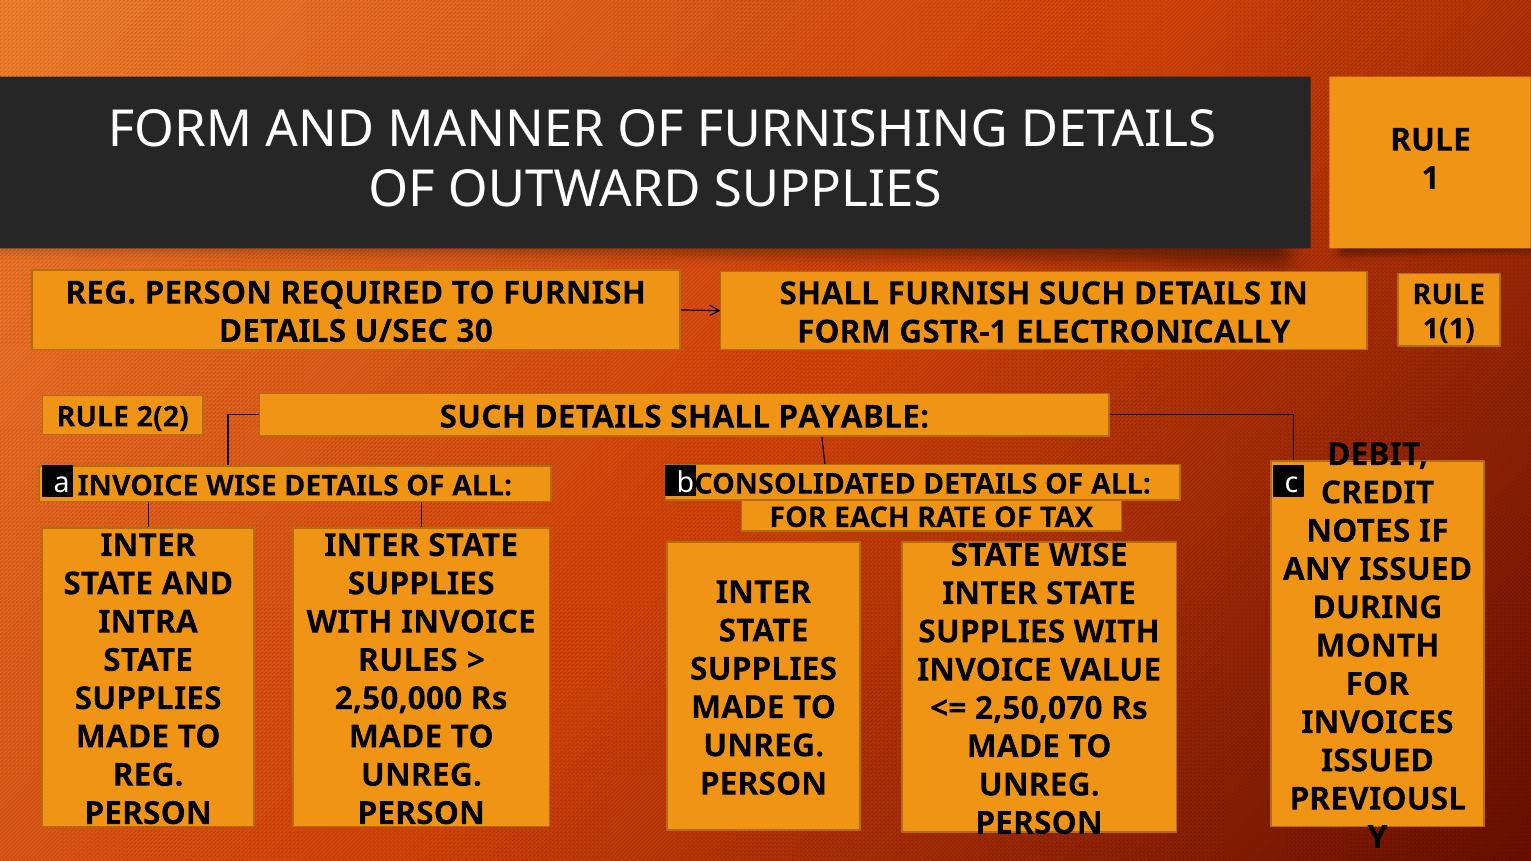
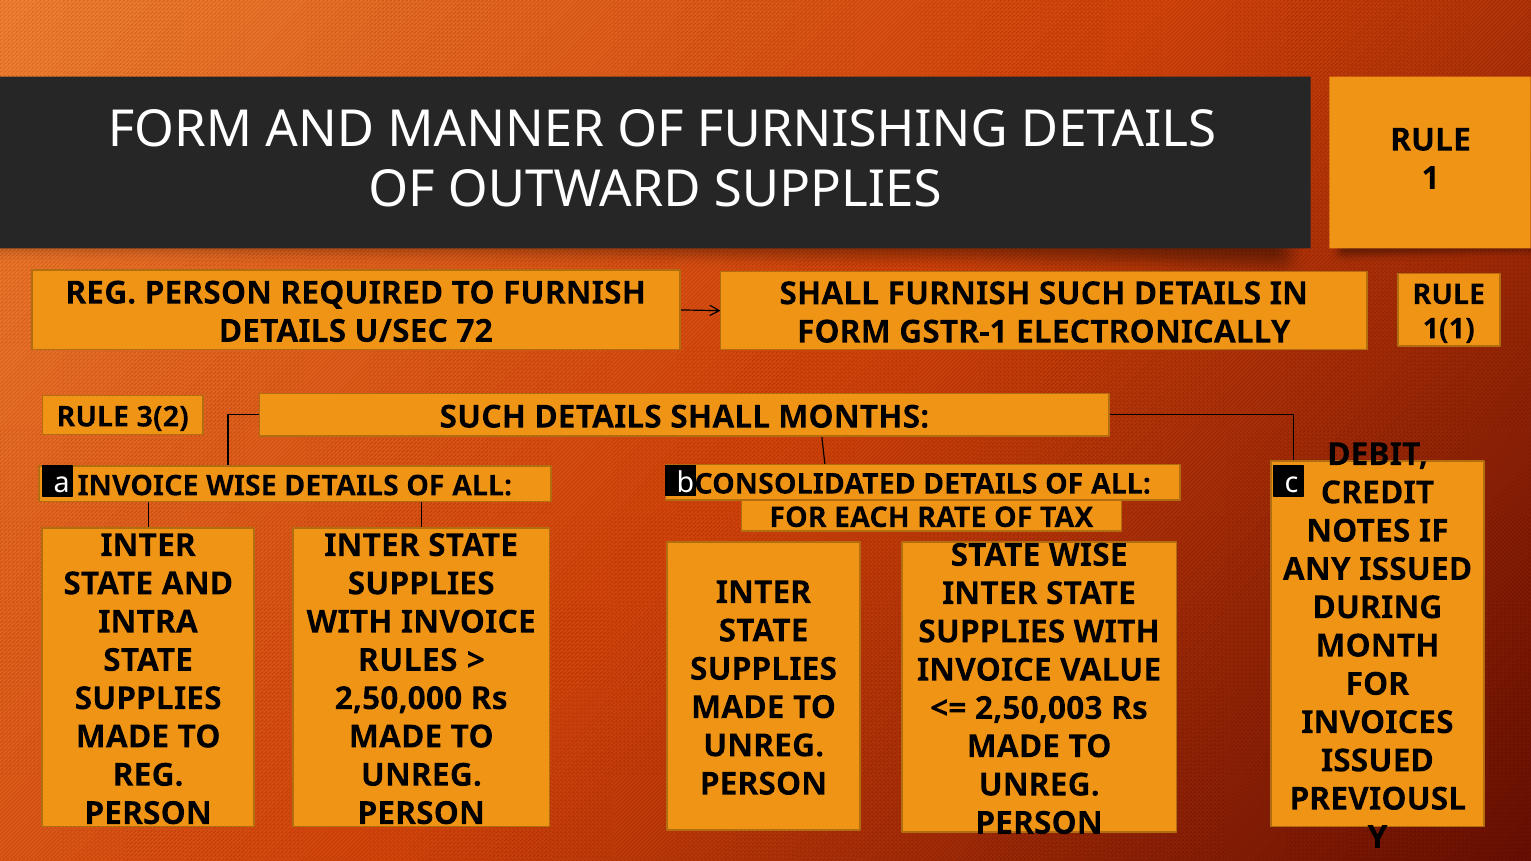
30: 30 -> 72
PAYABLE: PAYABLE -> MONTHS
2(2: 2(2 -> 3(2
2,50,070: 2,50,070 -> 2,50,003
